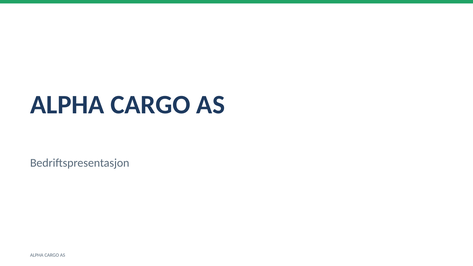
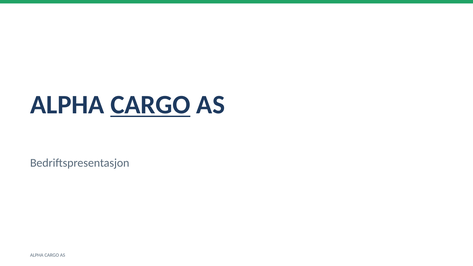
CARGO at (150, 105) underline: none -> present
